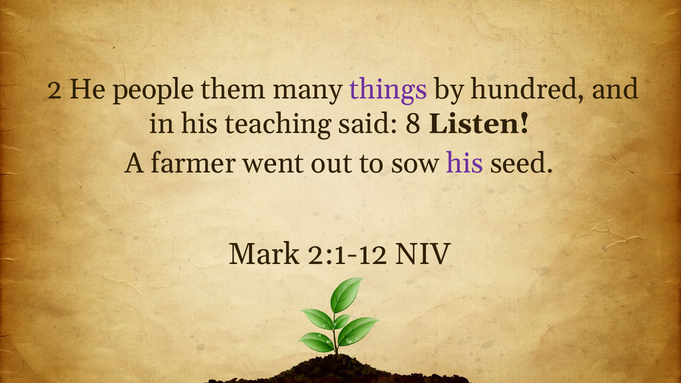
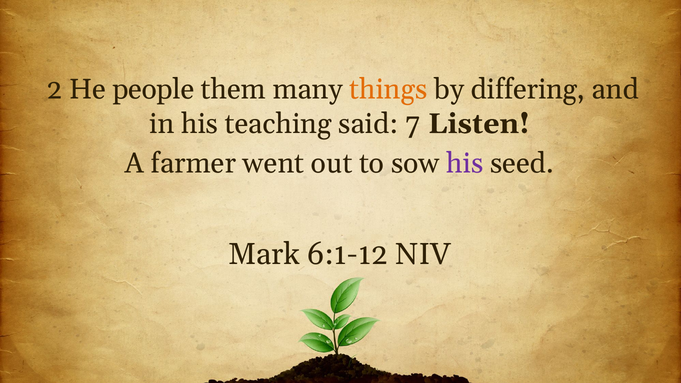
things colour: purple -> orange
hundred: hundred -> differing
8: 8 -> 7
2:1-12: 2:1-12 -> 6:1-12
